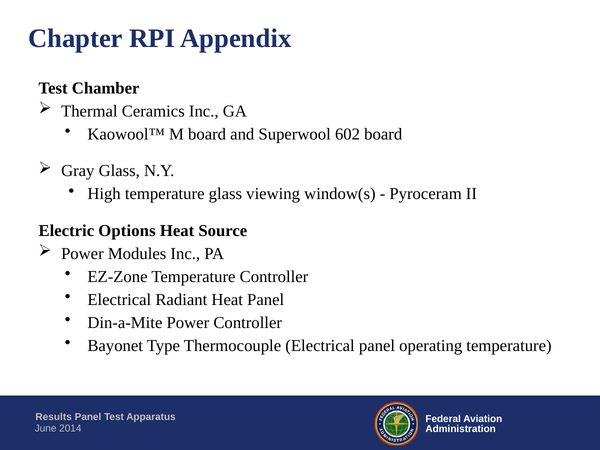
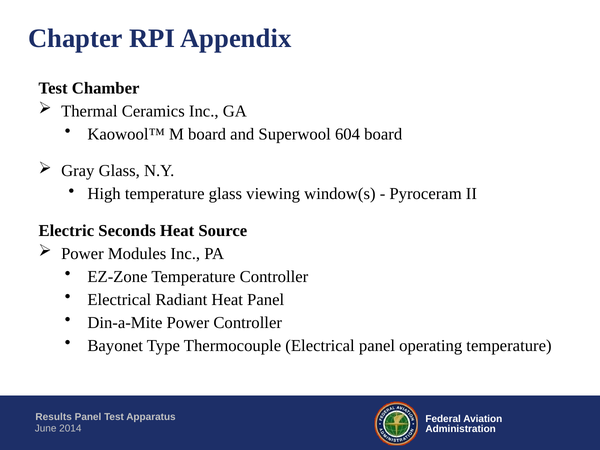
602: 602 -> 604
Options: Options -> Seconds
